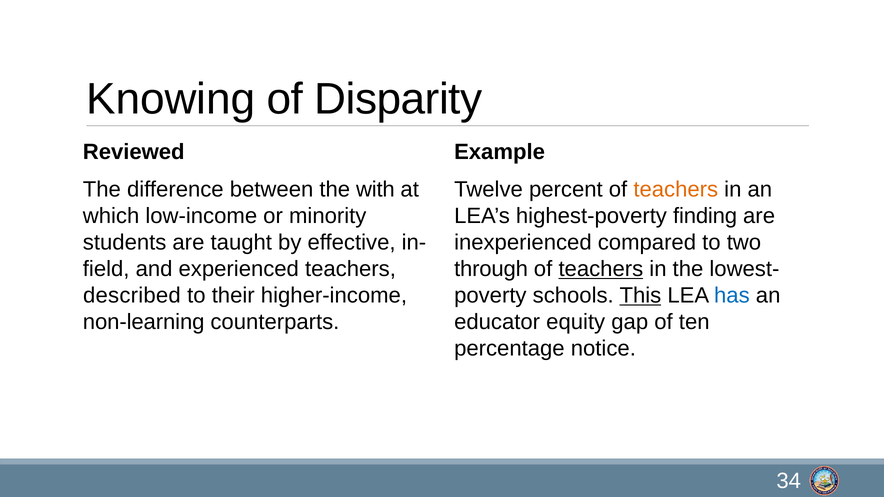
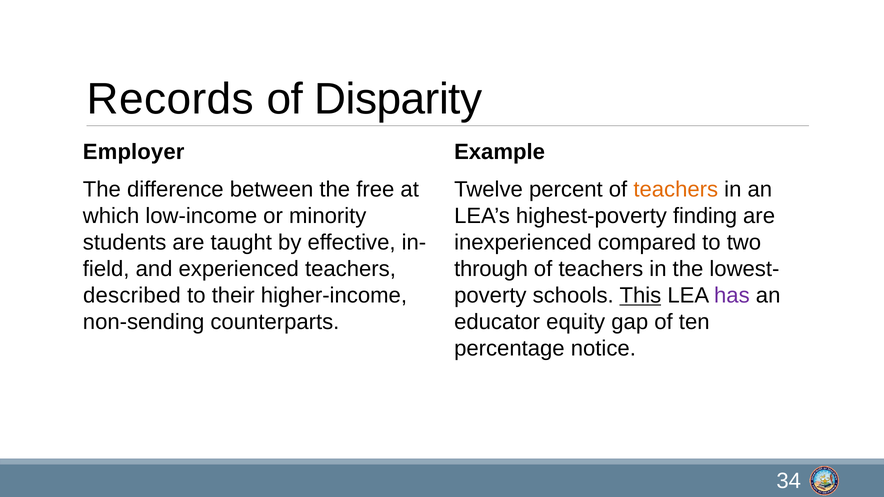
Knowing: Knowing -> Records
Reviewed: Reviewed -> Employer
with: with -> free
teachers at (601, 269) underline: present -> none
has colour: blue -> purple
non-learning: non-learning -> non-sending
